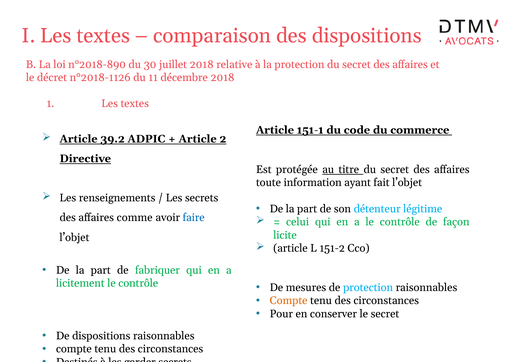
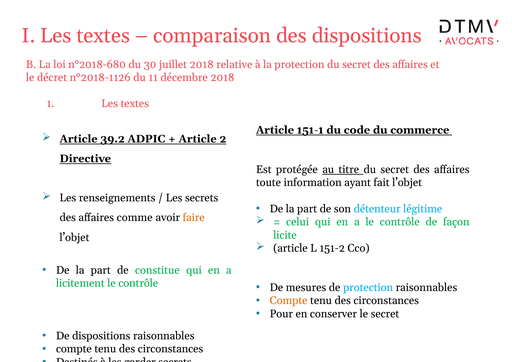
n°2018-890: n°2018-890 -> n°2018-680
faire colour: blue -> orange
fabriquer: fabriquer -> constitue
